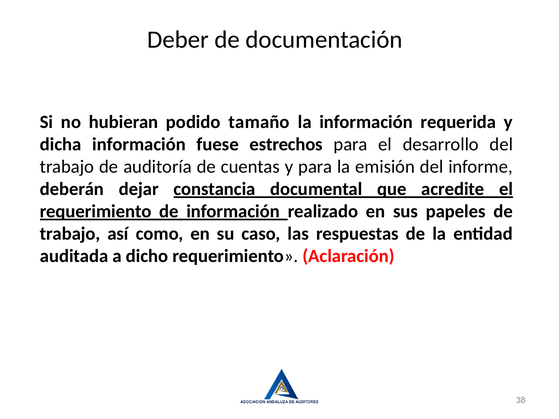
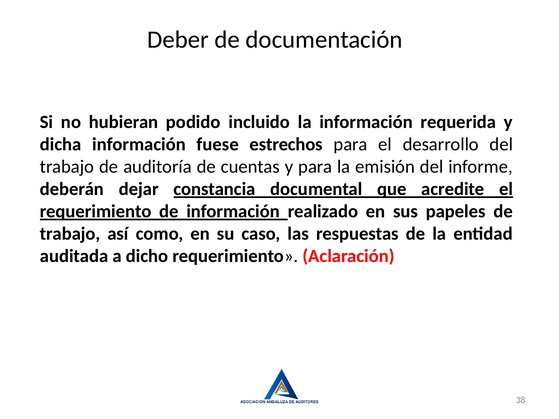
tamaño: tamaño -> incluido
